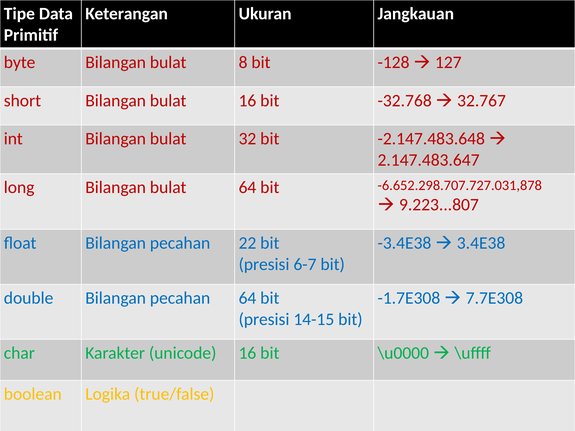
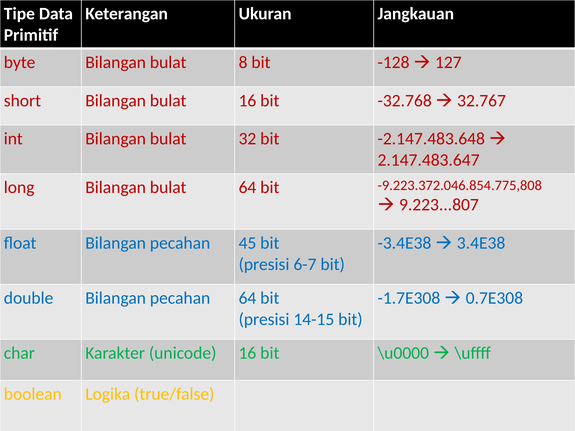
-6.652.298.707.727.031,878: -6.652.298.707.727.031,878 -> -9.223.372.046.854.775,808
22: 22 -> 45
7.7E308: 7.7E308 -> 0.7E308
